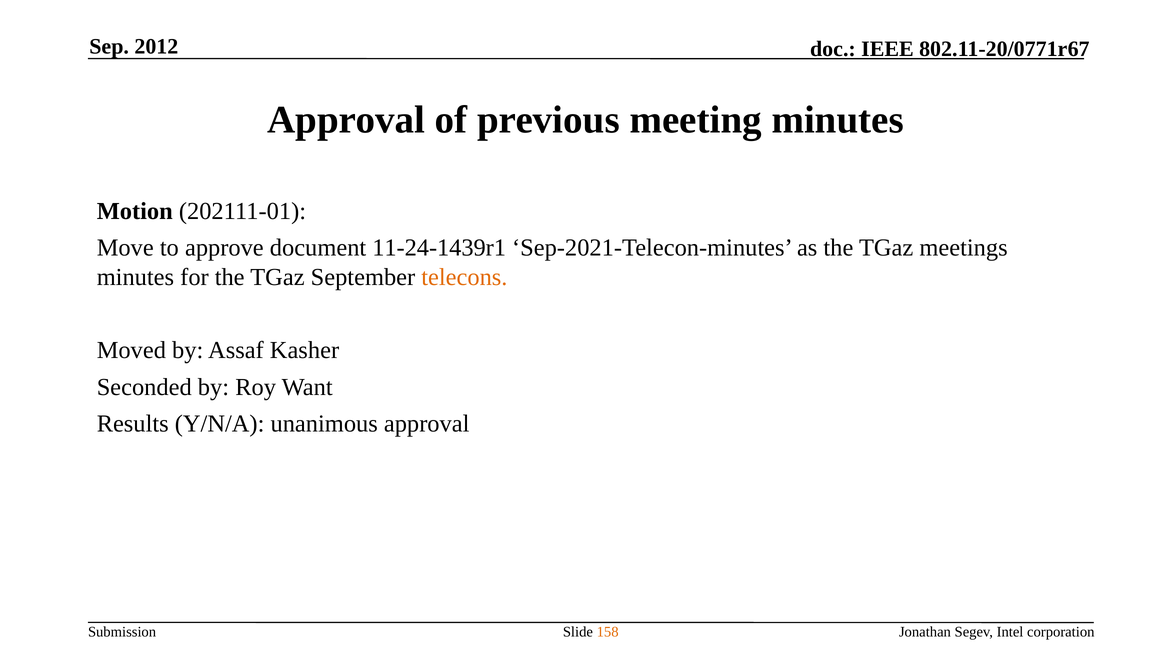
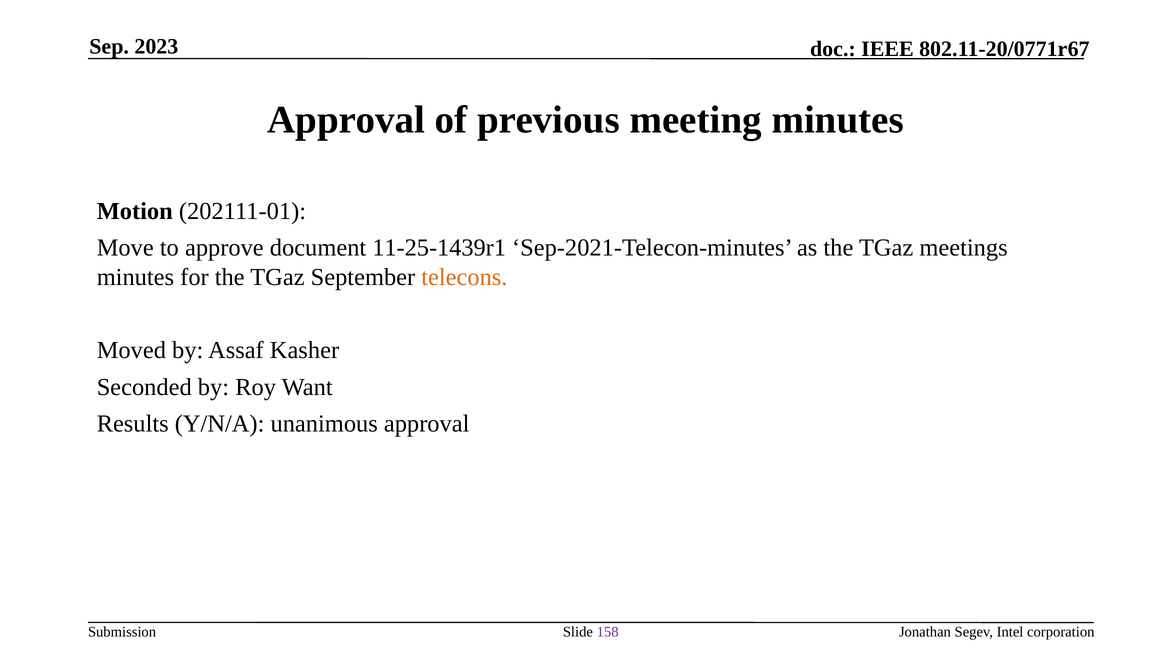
2012: 2012 -> 2023
11-24-1439r1: 11-24-1439r1 -> 11-25-1439r1
158 colour: orange -> purple
